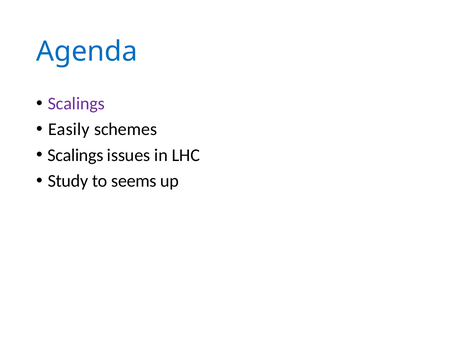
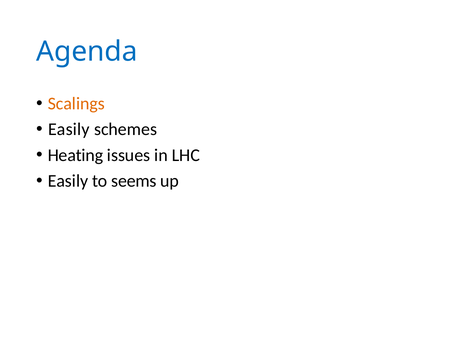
Scalings at (76, 104) colour: purple -> orange
Scalings at (75, 155): Scalings -> Heating
Study at (68, 181): Study -> Easily
